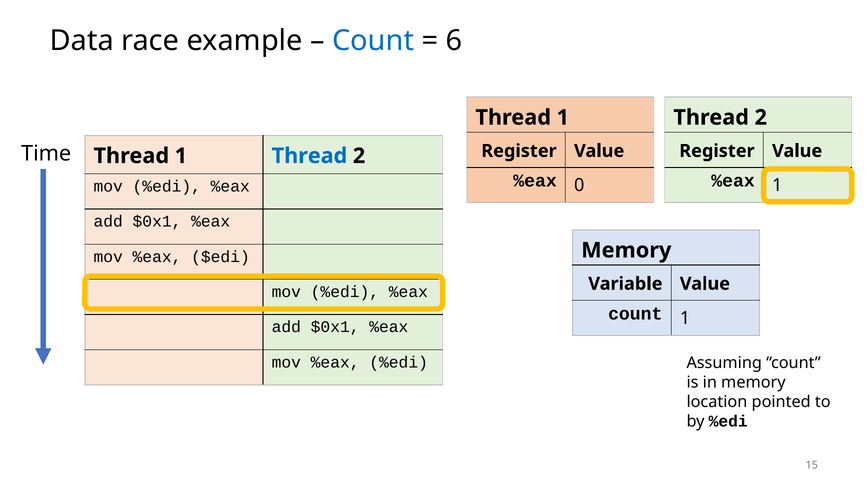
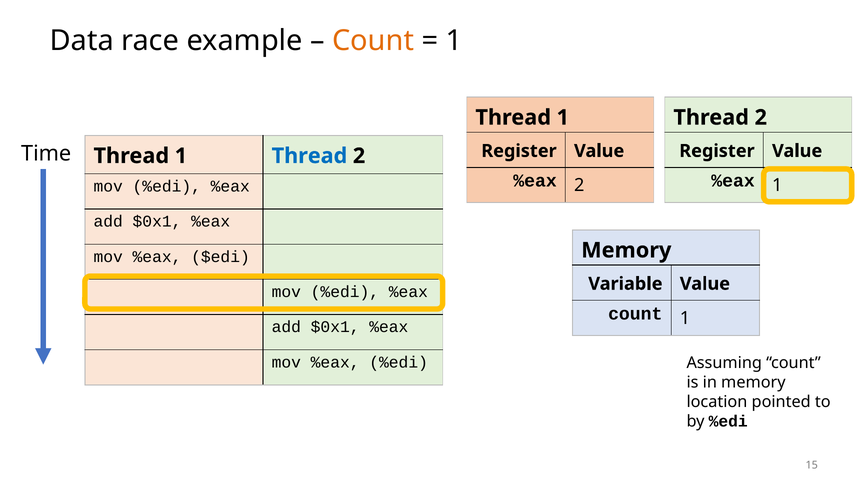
Count at (373, 41) colour: blue -> orange
6 at (454, 41): 6 -> 1
%eax 0: 0 -> 2
